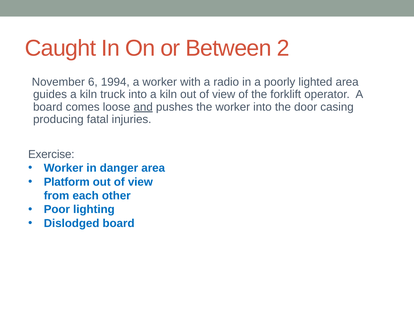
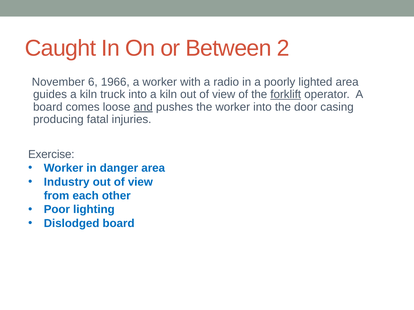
1994: 1994 -> 1966
forklift underline: none -> present
Platform: Platform -> Industry
